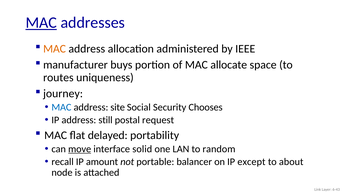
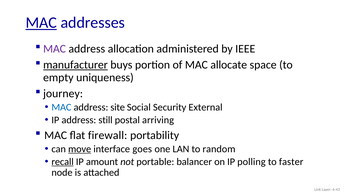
MAC at (55, 49) colour: orange -> purple
manufacturer underline: none -> present
routes: routes -> empty
Chooses: Chooses -> External
request: request -> arriving
delayed: delayed -> firewall
solid: solid -> goes
recall underline: none -> present
except: except -> polling
about: about -> faster
